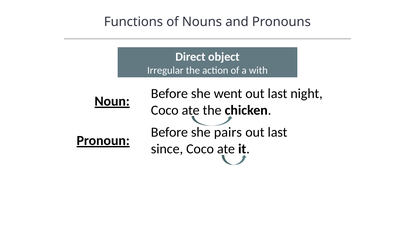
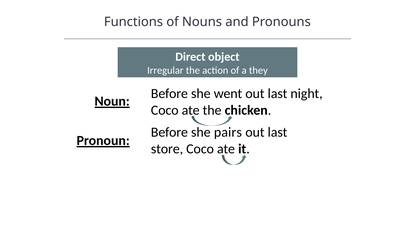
with: with -> they
since: since -> store
